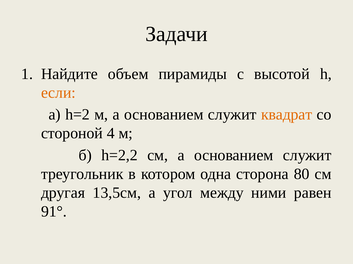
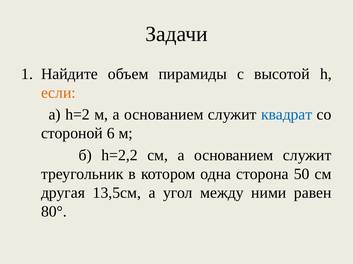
квадрат colour: orange -> blue
4: 4 -> 6
80: 80 -> 50
91°: 91° -> 80°
